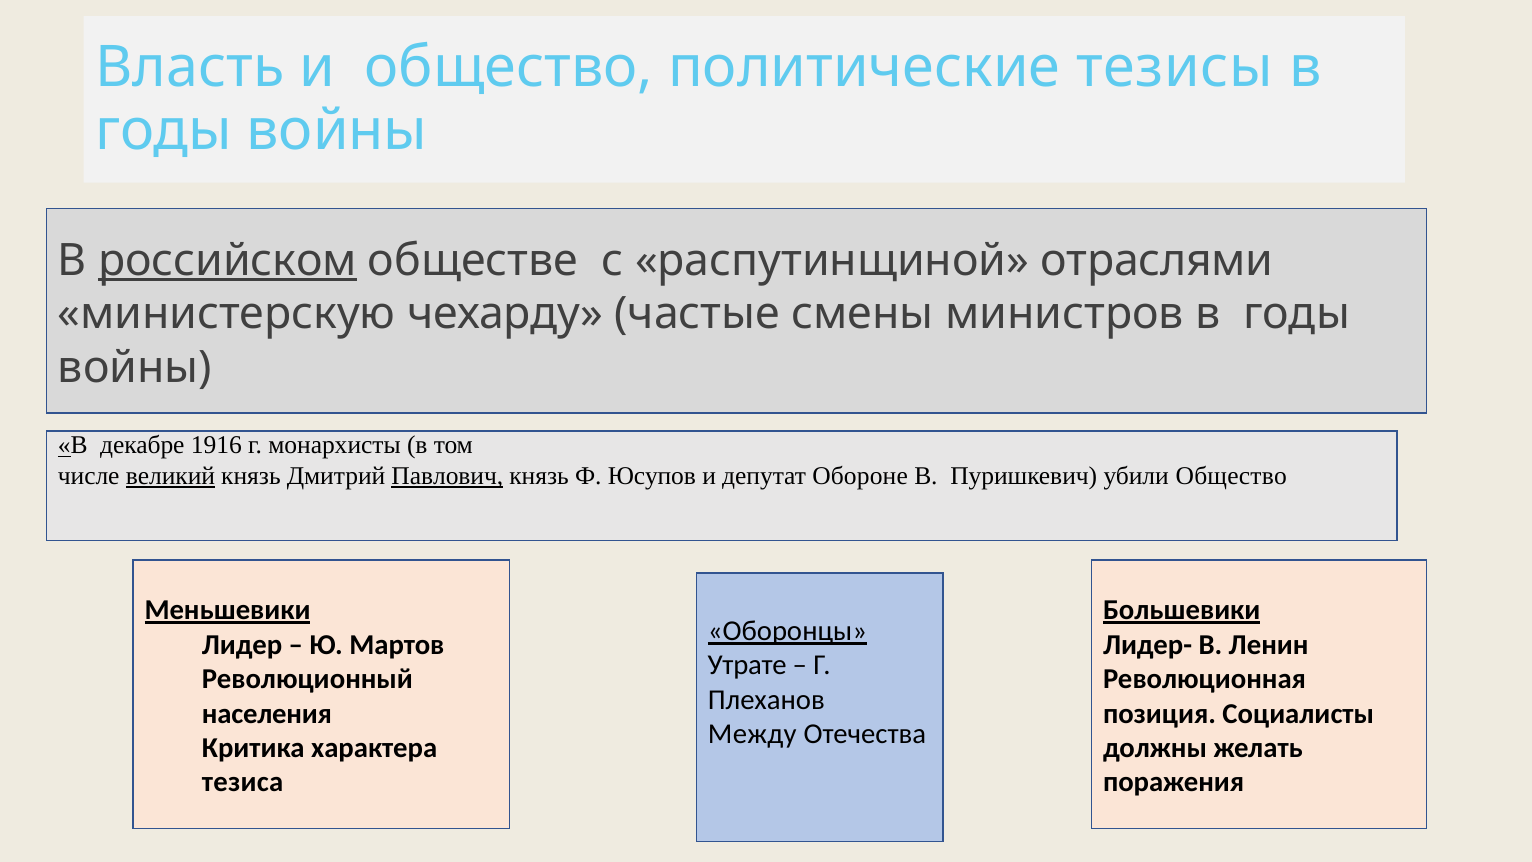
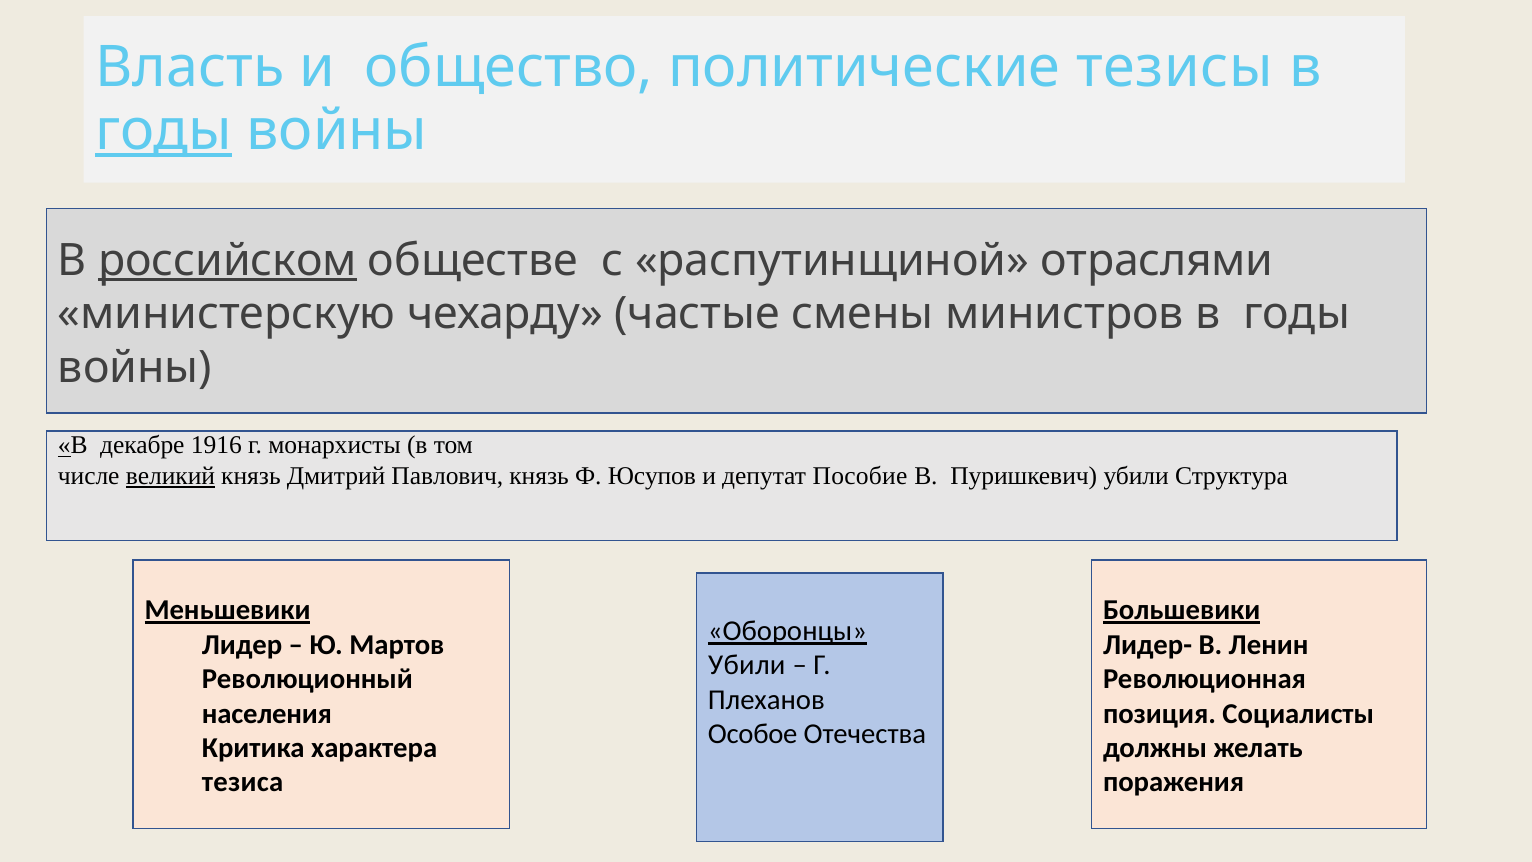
годы at (164, 130) underline: none -> present
Павлович underline: present -> none
Обороне: Обороне -> Пособие
убили Общество: Общество -> Структура
Утрате at (747, 665): Утрате -> Убили
Между: Между -> Особое
